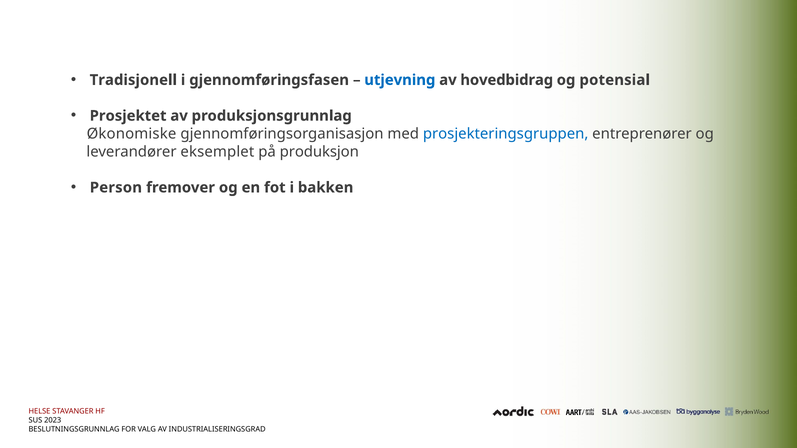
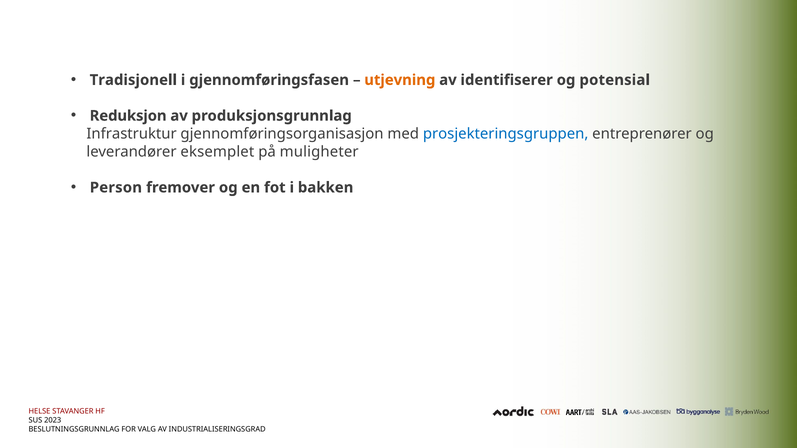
utjevning colour: blue -> orange
hovedbidrag: hovedbidrag -> identifiserer
Prosjektet: Prosjektet -> Reduksjon
Økonomiske: Økonomiske -> Infrastruktur
produksjon: produksjon -> muligheter
